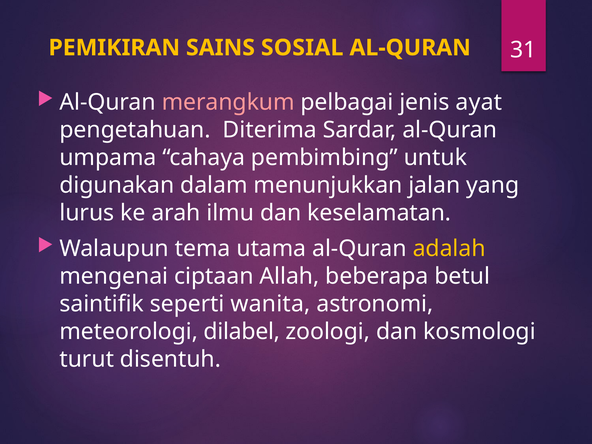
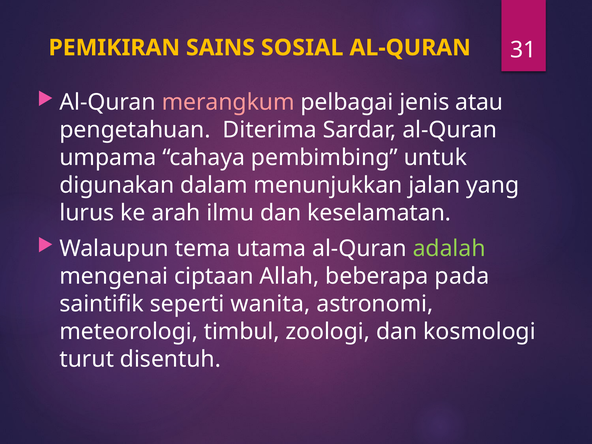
ayat: ayat -> atau
adalah colour: yellow -> light green
betul: betul -> pada
dilabel: dilabel -> timbul
